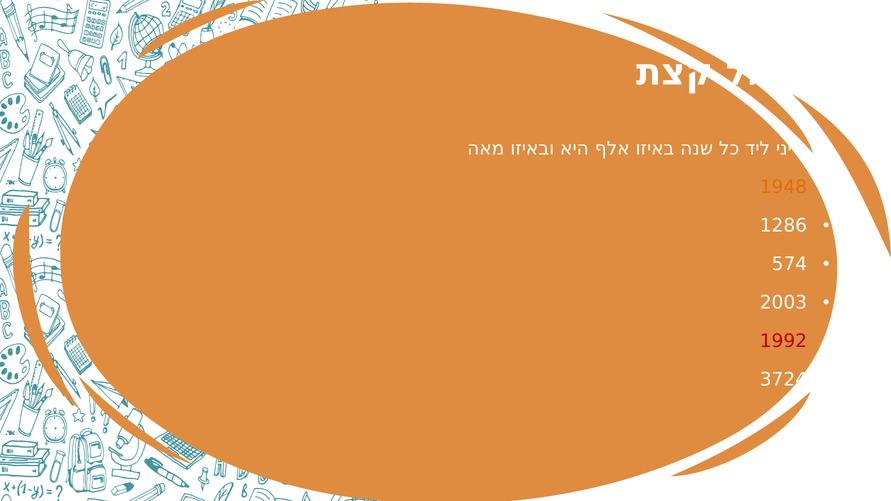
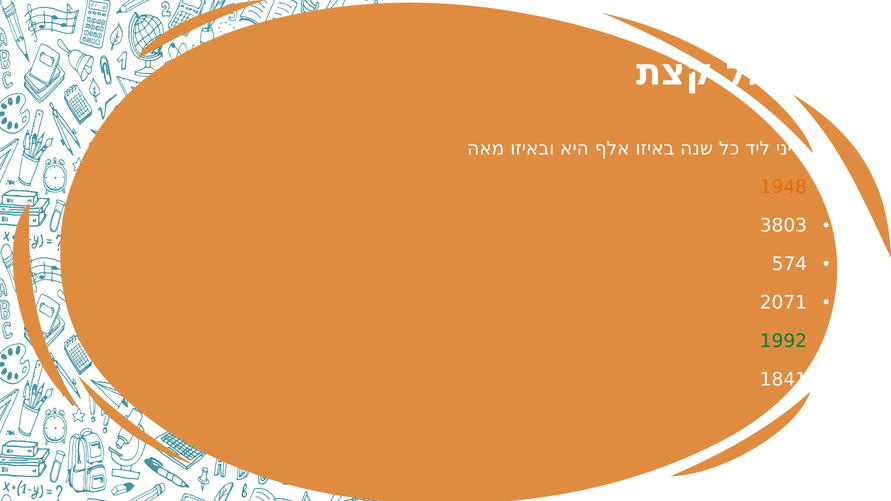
1286: 1286 -> 3803
2003: 2003 -> 2071
1992 colour: red -> green
3724: 3724 -> 1841
